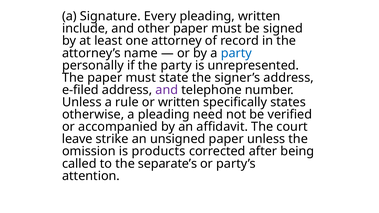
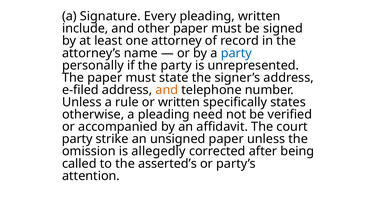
and at (167, 90) colour: purple -> orange
leave at (77, 139): leave -> party
products: products -> allegedly
separate’s: separate’s -> asserted’s
